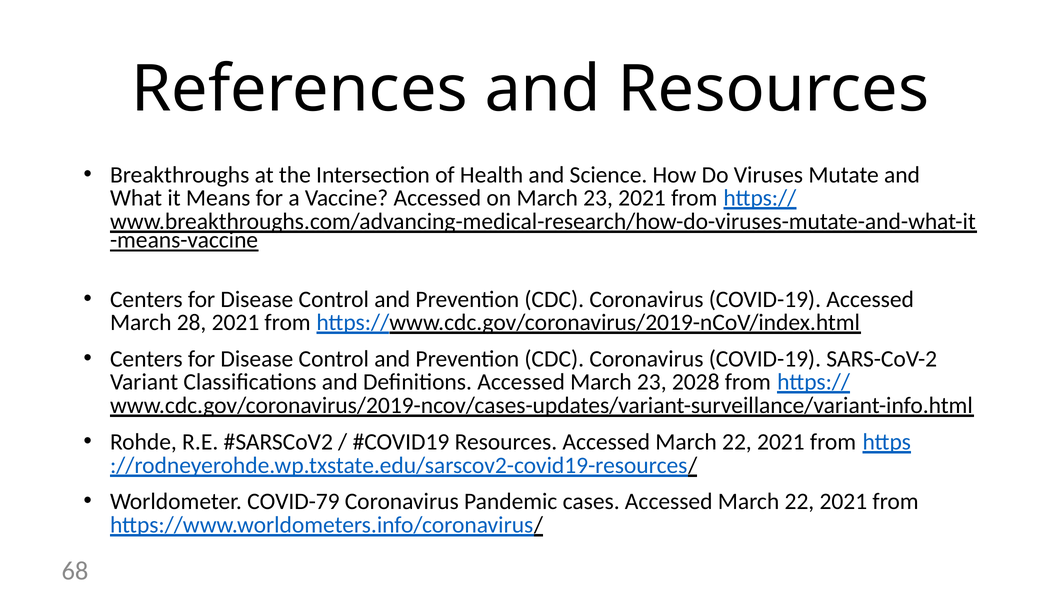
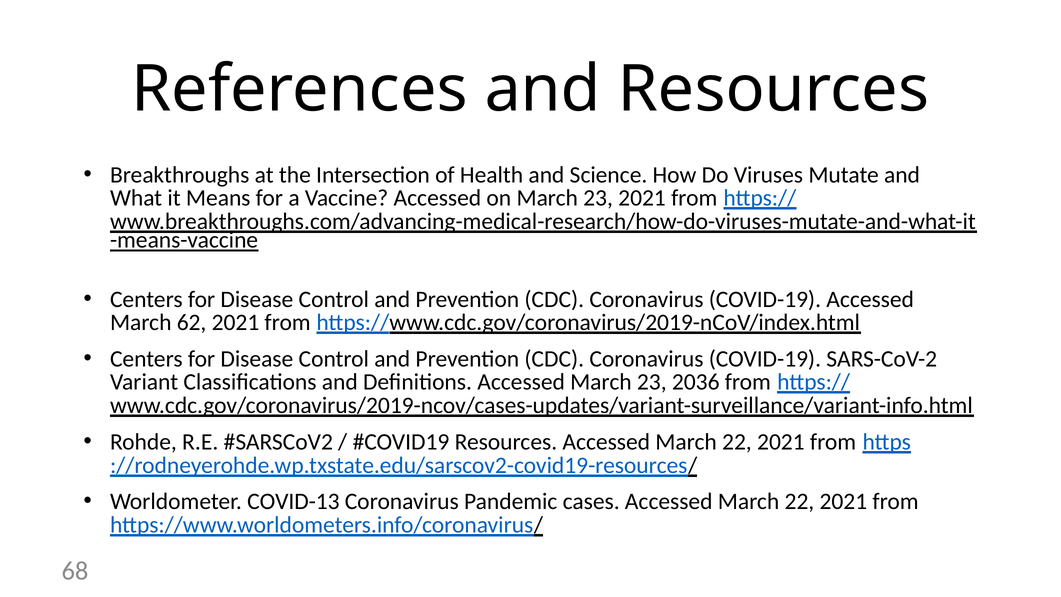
28: 28 -> 62
2028: 2028 -> 2036
COVID-79: COVID-79 -> COVID-13
